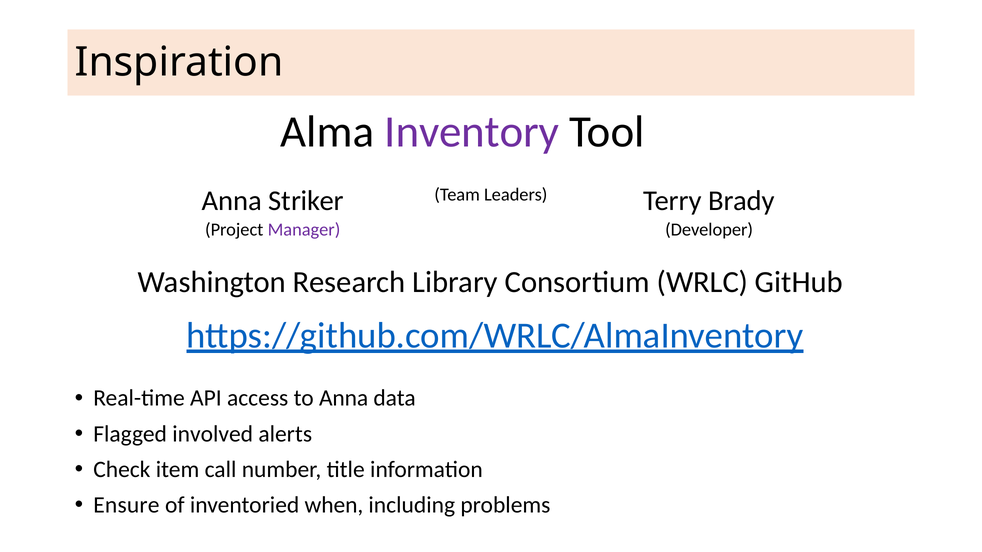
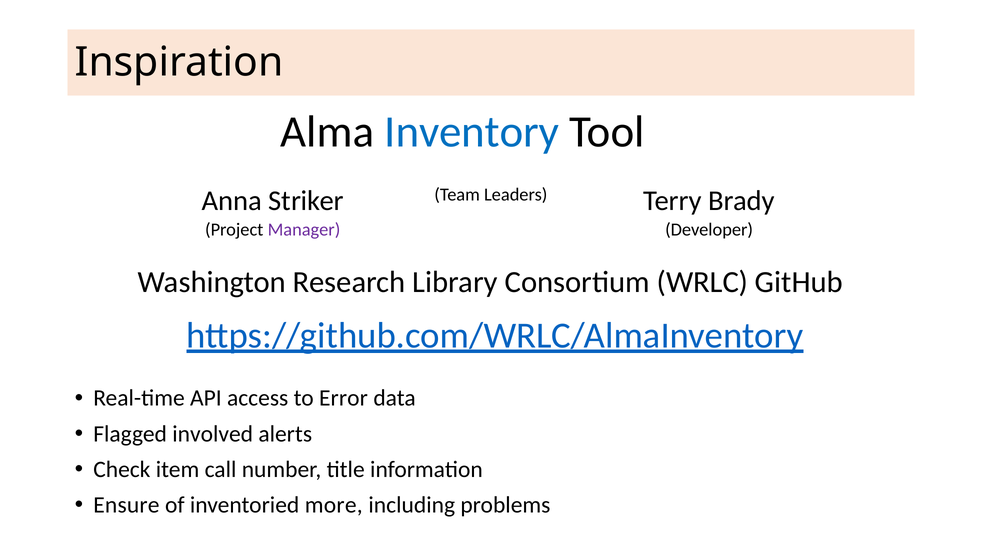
Inventory colour: purple -> blue
to Anna: Anna -> Error
when: when -> more
